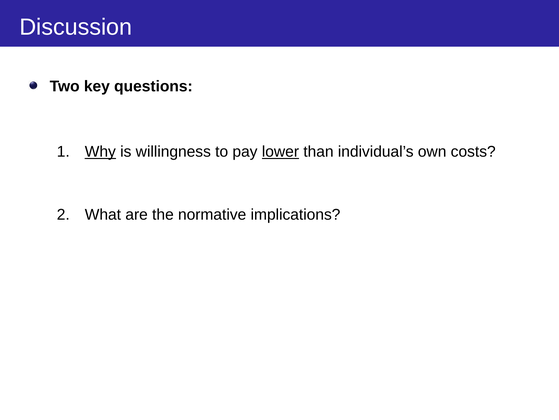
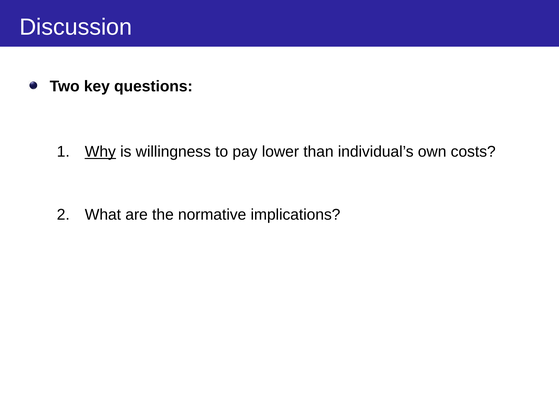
lower underline: present -> none
